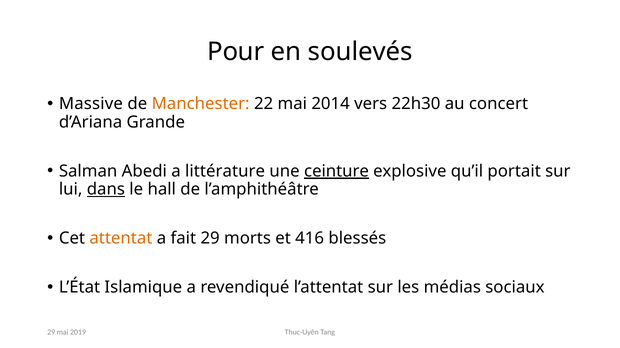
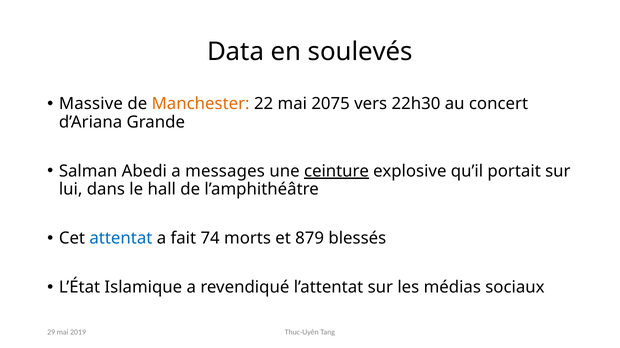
Pour: Pour -> Data
2014: 2014 -> 2075
littérature: littérature -> messages
dans underline: present -> none
attentat colour: orange -> blue
fait 29: 29 -> 74
416: 416 -> 879
